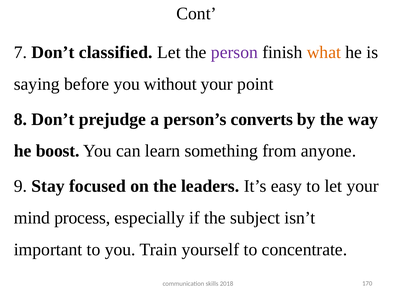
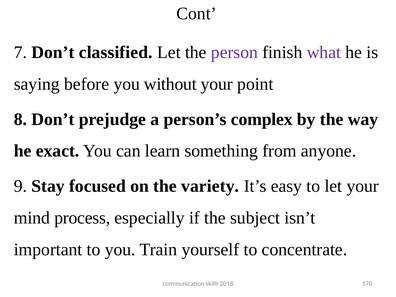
what colour: orange -> purple
converts: converts -> complex
boost: boost -> exact
leaders: leaders -> variety
